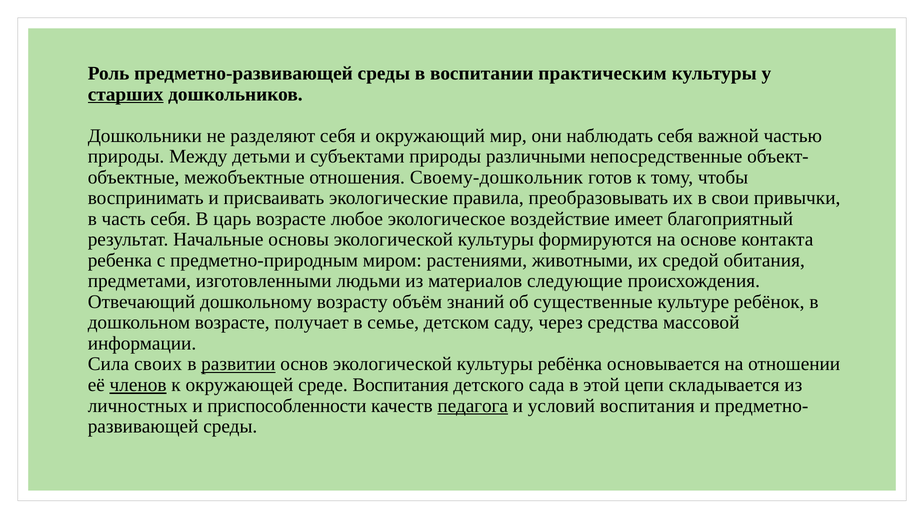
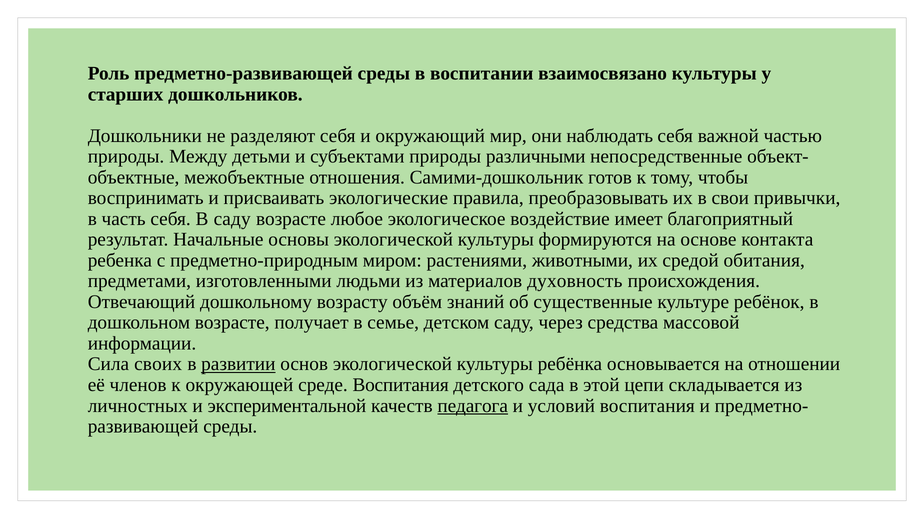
практическим: практическим -> взаимосвязано
старших underline: present -> none
Своему-дошкольник: Своему-дошкольник -> Самими-дошкольник
В царь: царь -> саду
следующие: следующие -> духовность
членов underline: present -> none
приспособленности: приспособленности -> экспериментальной
